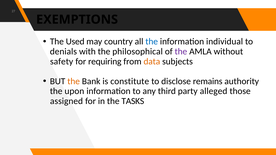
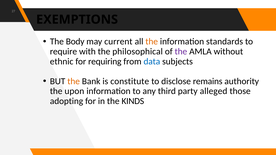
Used: Used -> Body
country: country -> current
the at (152, 42) colour: blue -> orange
individual: individual -> standards
denials: denials -> require
safety: safety -> ethnic
data colour: orange -> blue
assigned: assigned -> adopting
TASKS: TASKS -> KINDS
